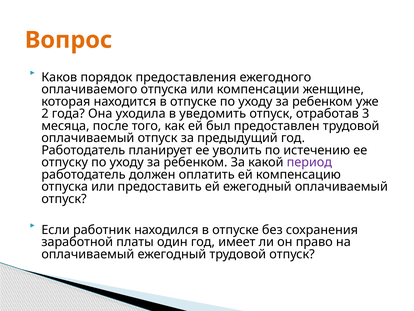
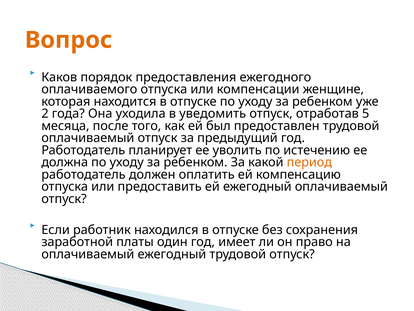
3: 3 -> 5
отпуску: отпуску -> должна
период colour: purple -> orange
